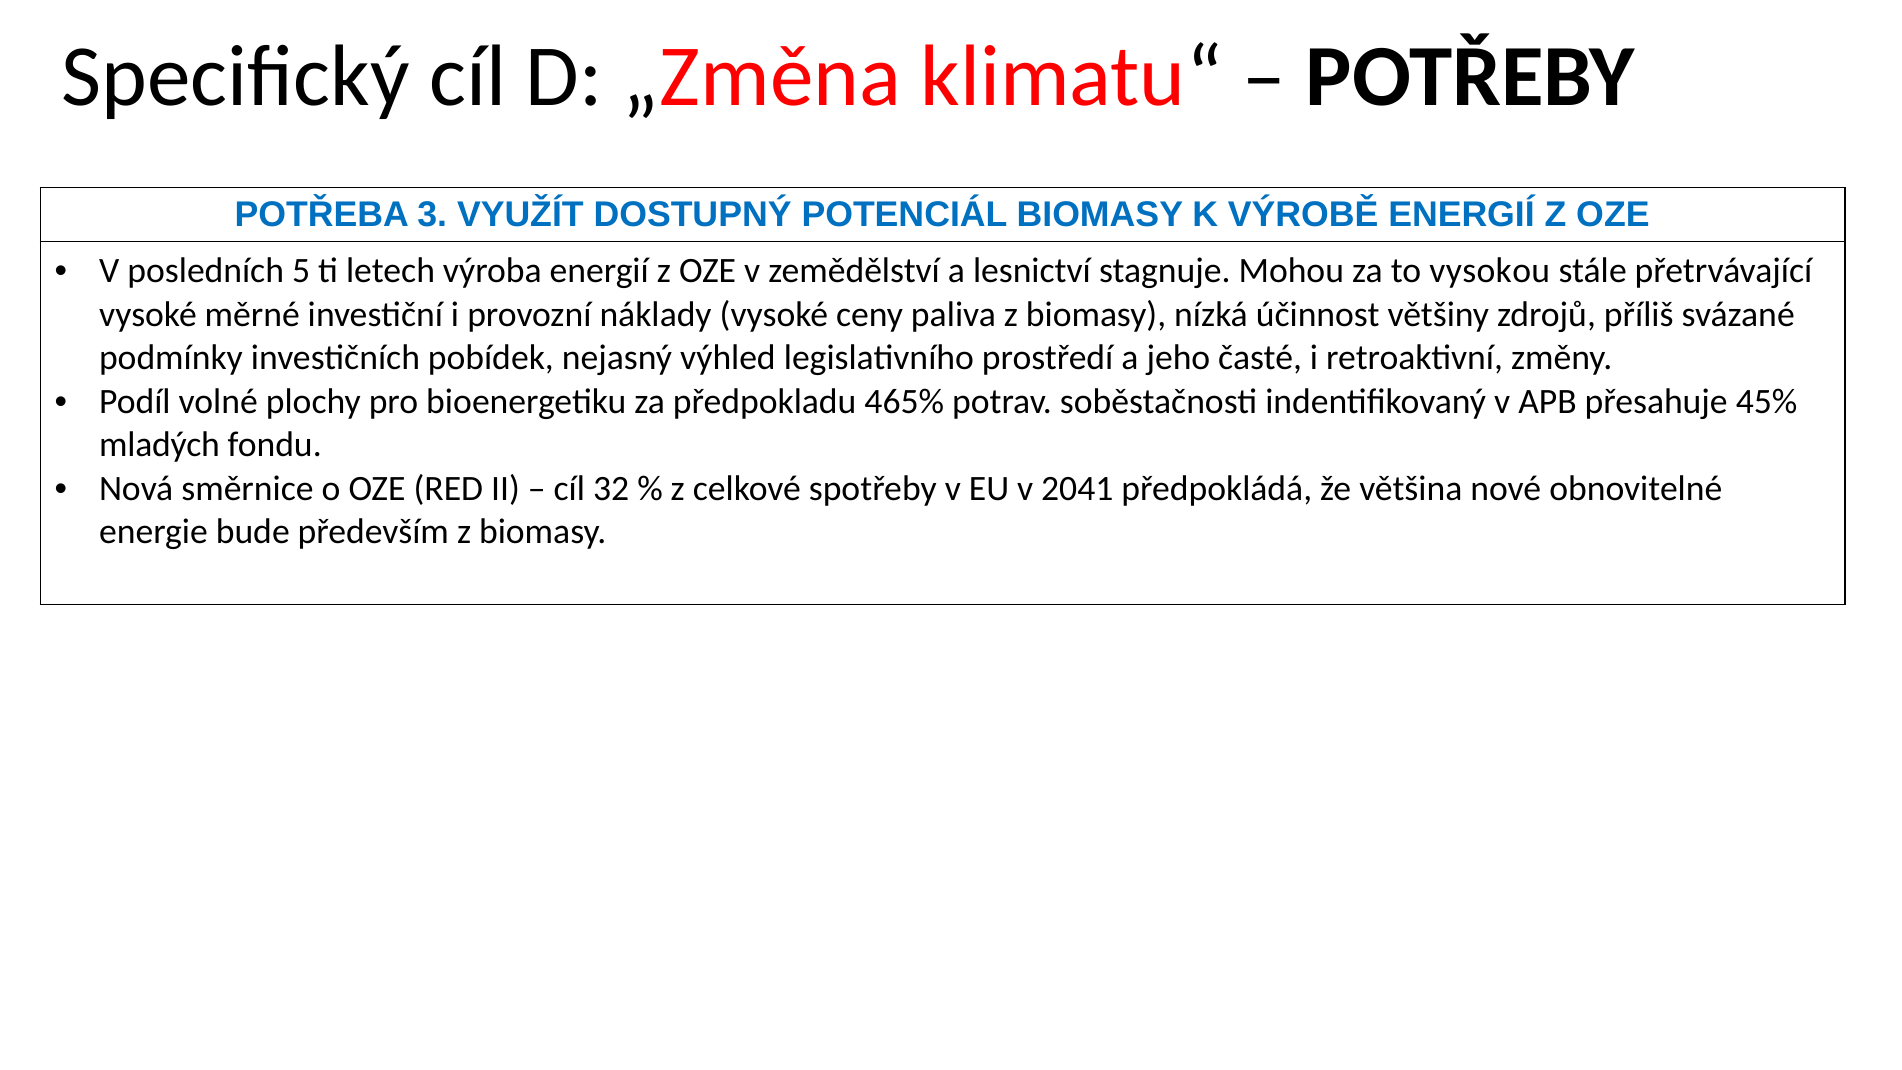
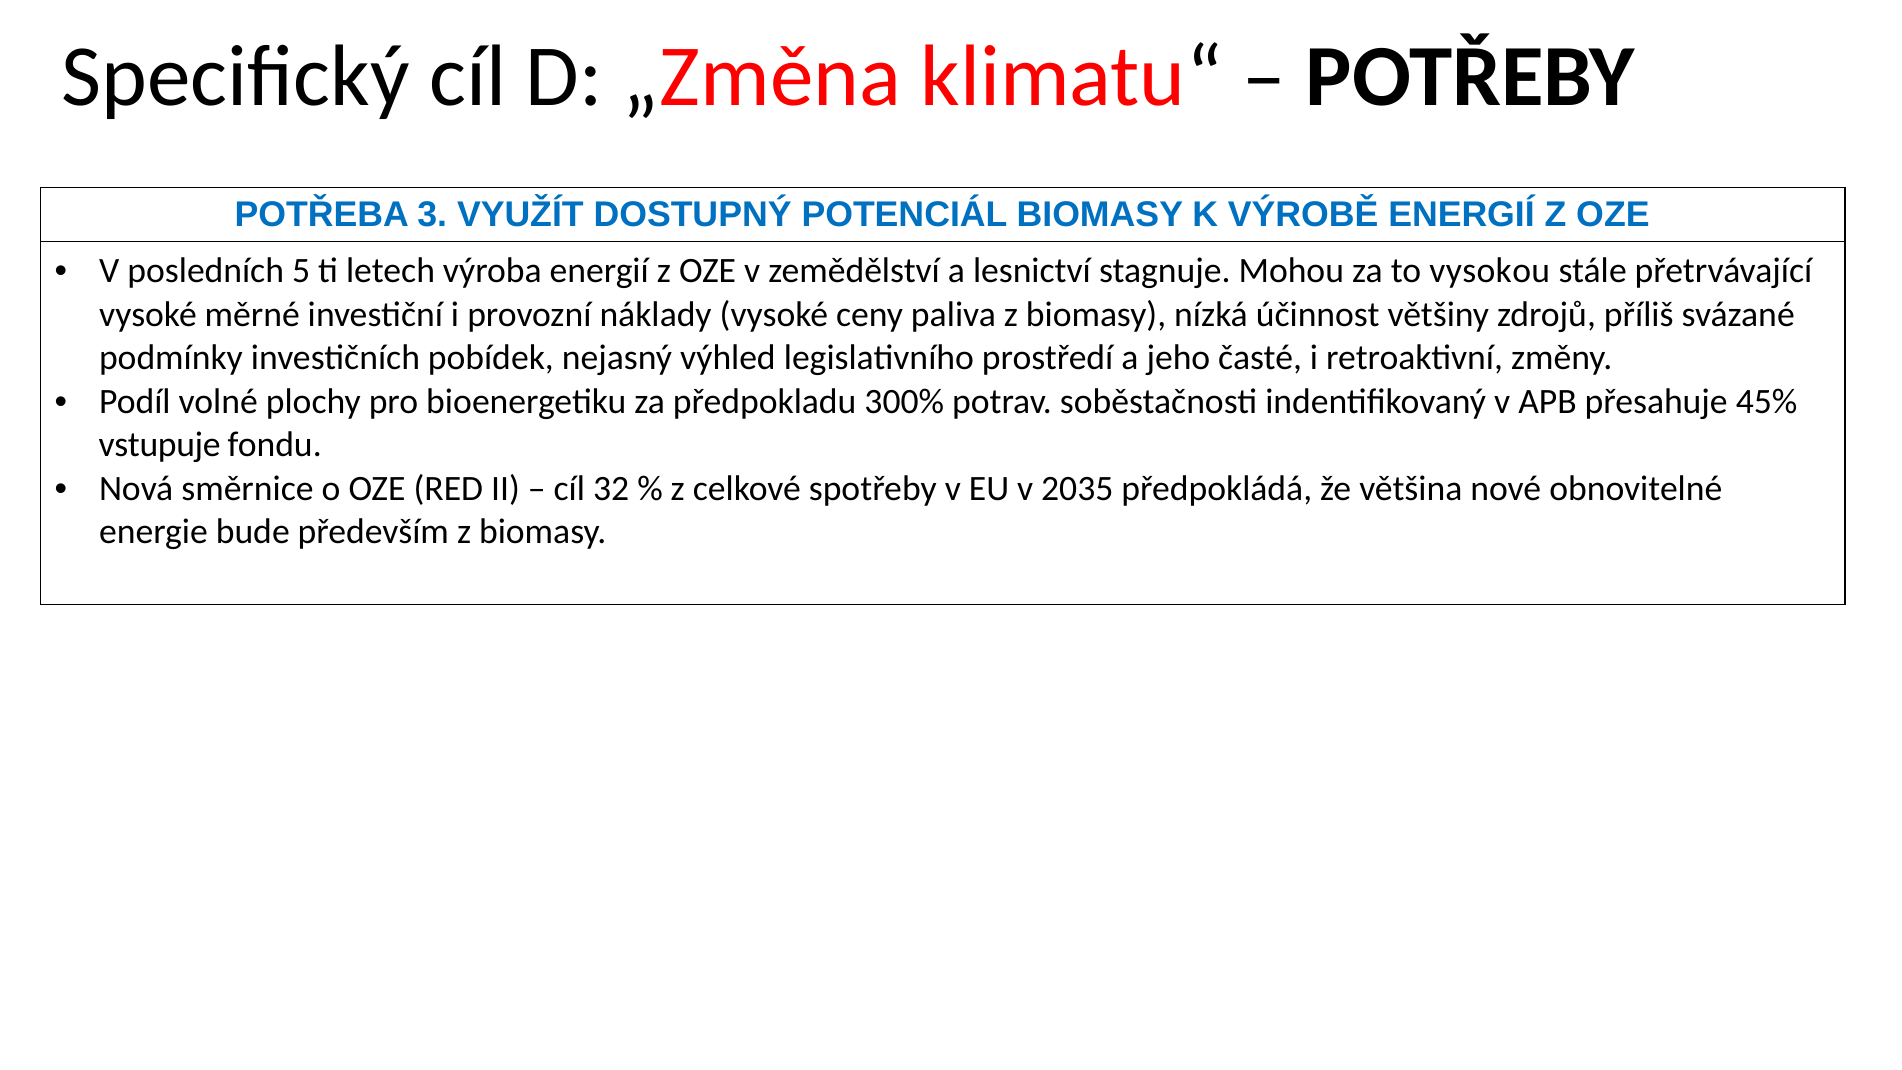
465%: 465% -> 300%
mladých: mladých -> vstupuje
2041: 2041 -> 2035
